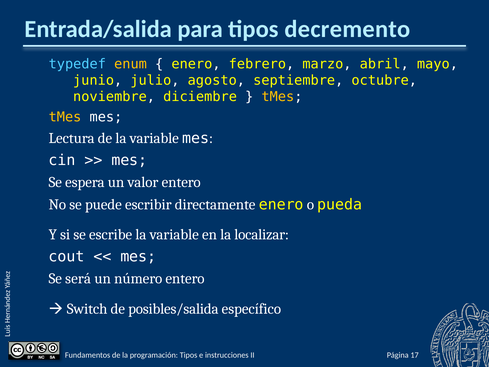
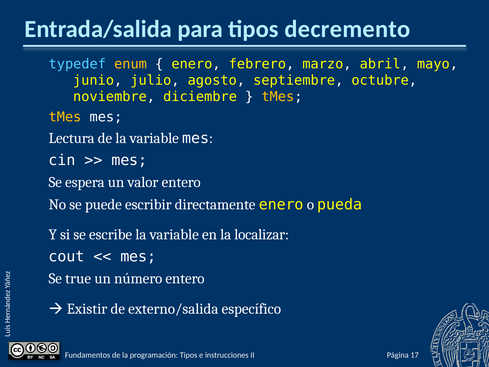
será: será -> true
Switch: Switch -> Existir
posibles/salida: posibles/salida -> externo/salida
